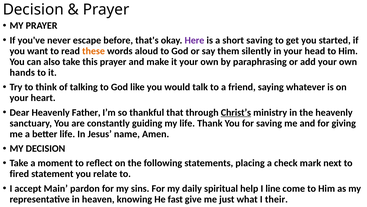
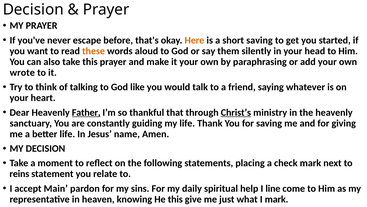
Here colour: purple -> orange
hands: hands -> wrote
Father underline: none -> present
fired: fired -> reins
He fast: fast -> this
I their: their -> mark
